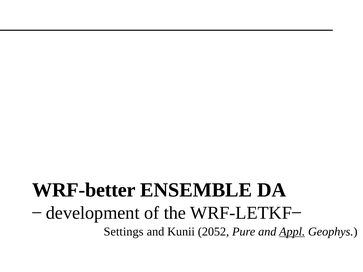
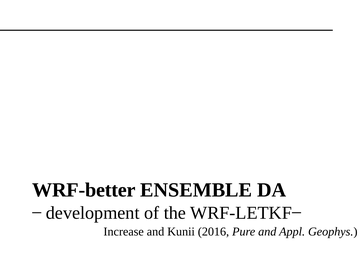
Settings: Settings -> Increase
2052: 2052 -> 2016
Appl underline: present -> none
